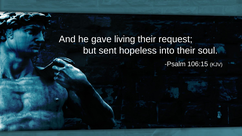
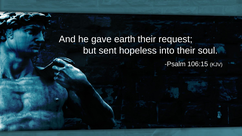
living: living -> earth
